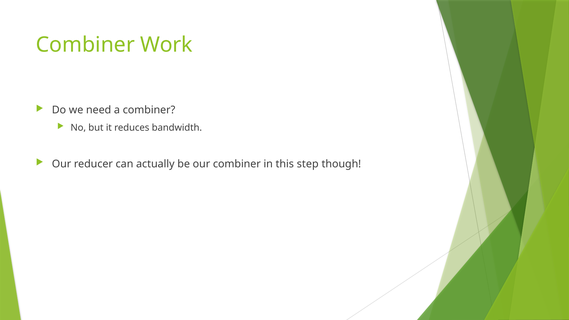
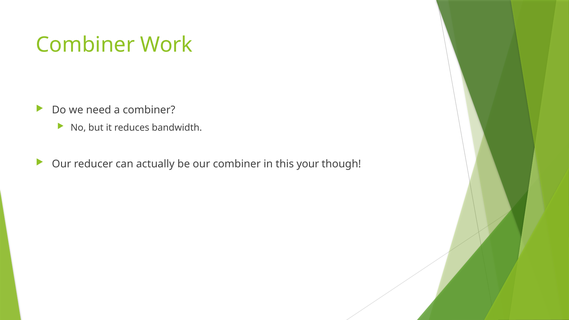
step: step -> your
